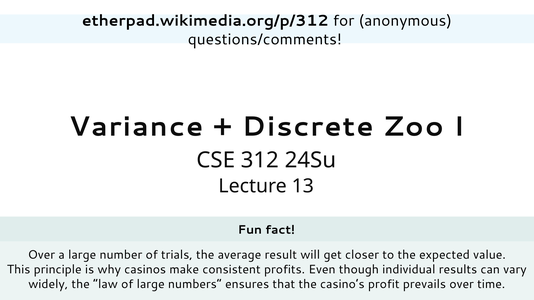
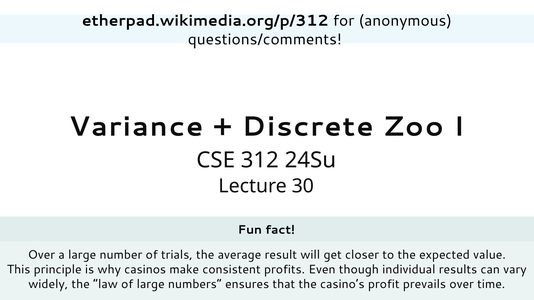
13: 13 -> 30
